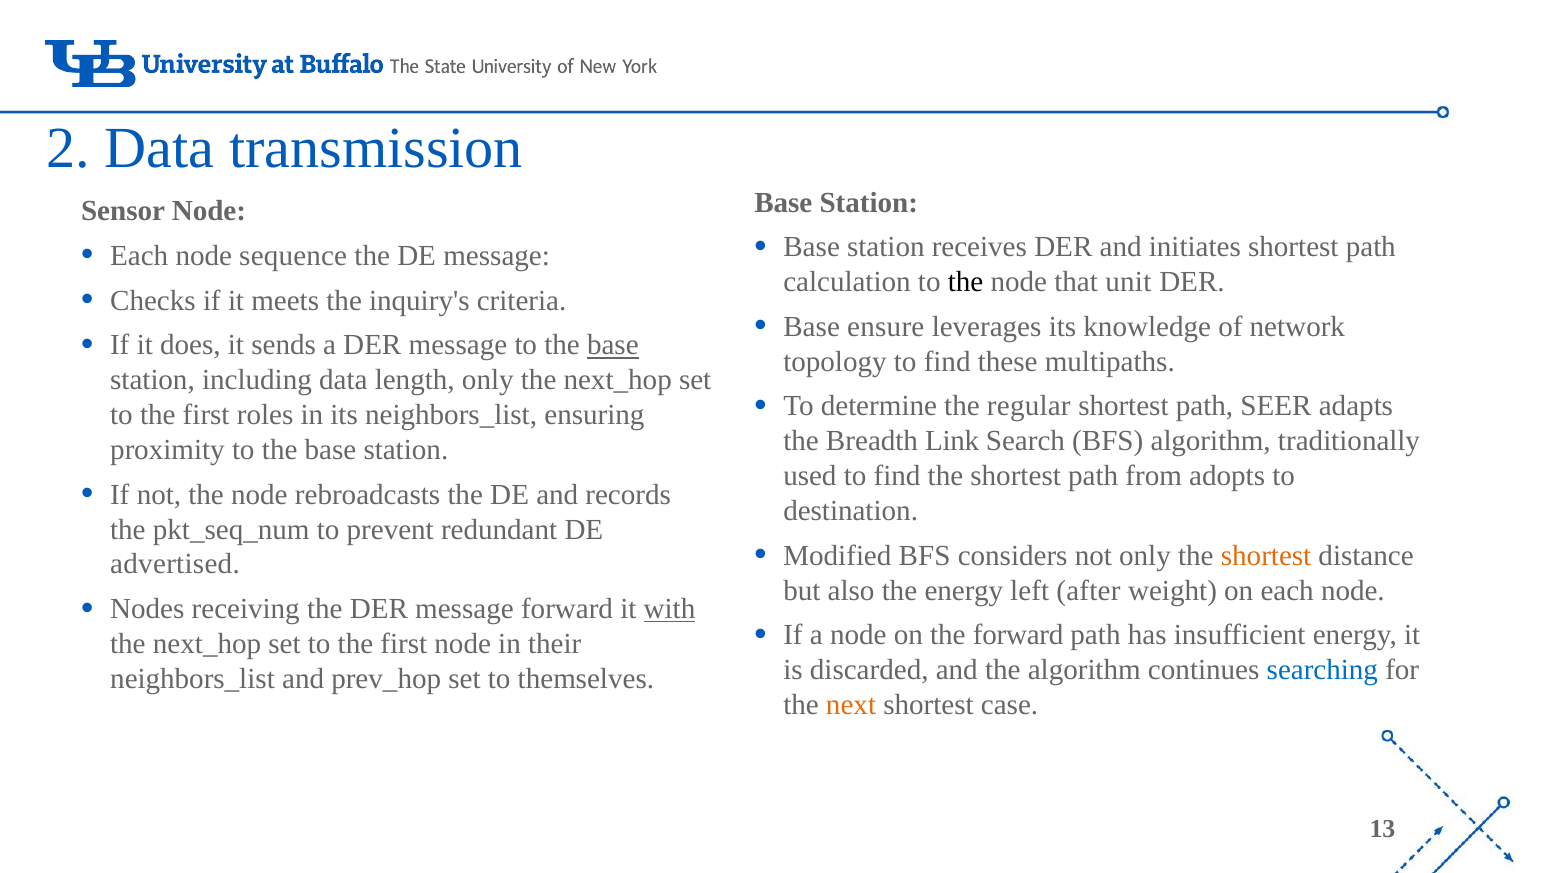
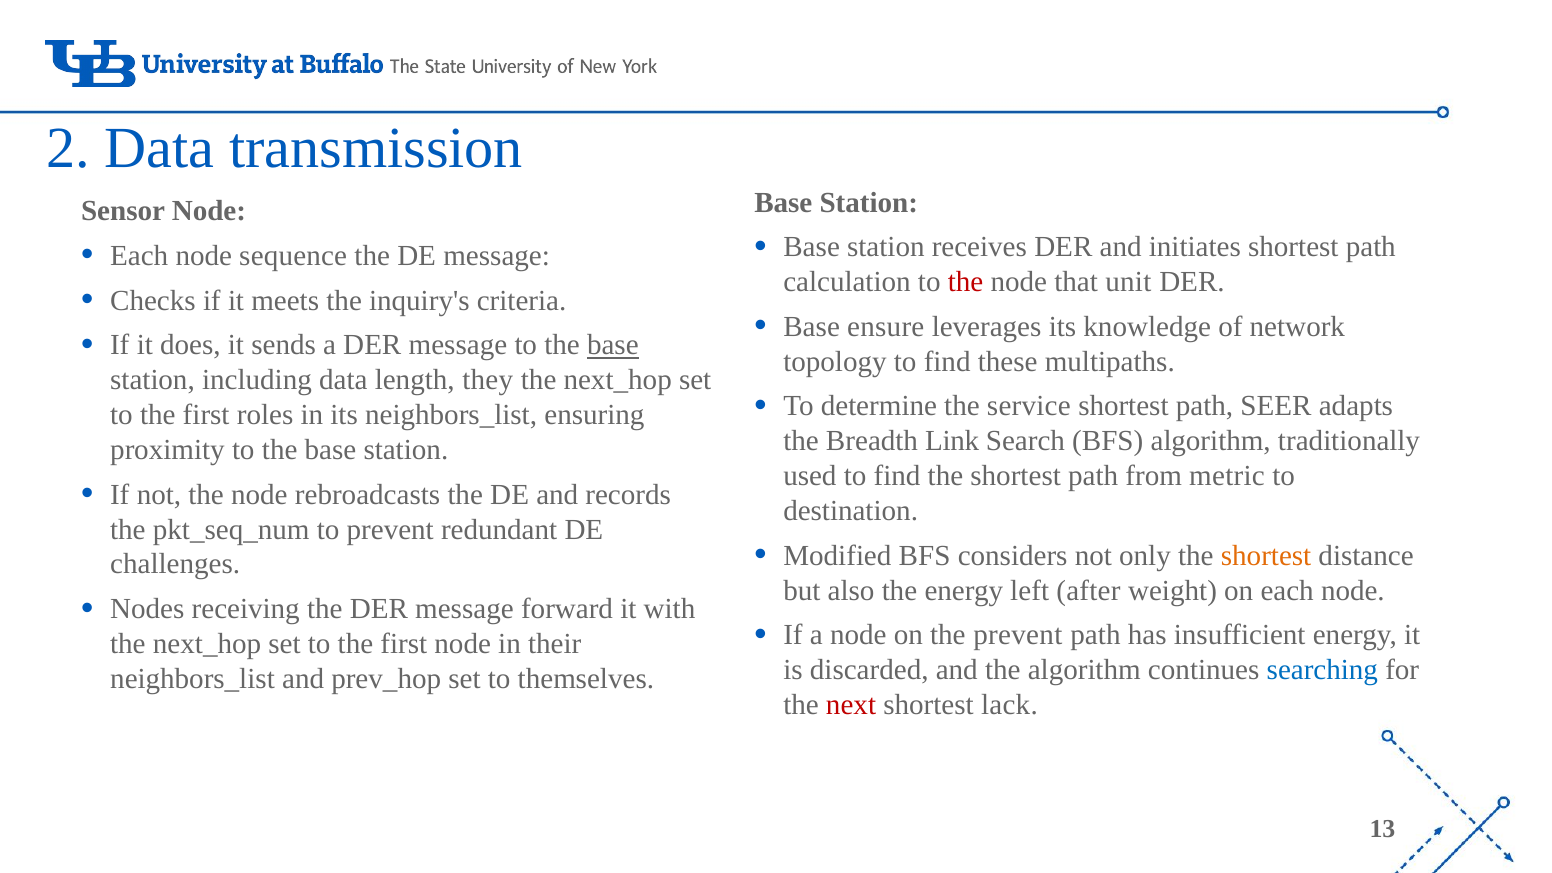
the at (966, 282) colour: black -> red
length only: only -> they
regular: regular -> service
adopts: adopts -> metric
advertised: advertised -> challenges
with underline: present -> none
the forward: forward -> prevent
next colour: orange -> red
case: case -> lack
